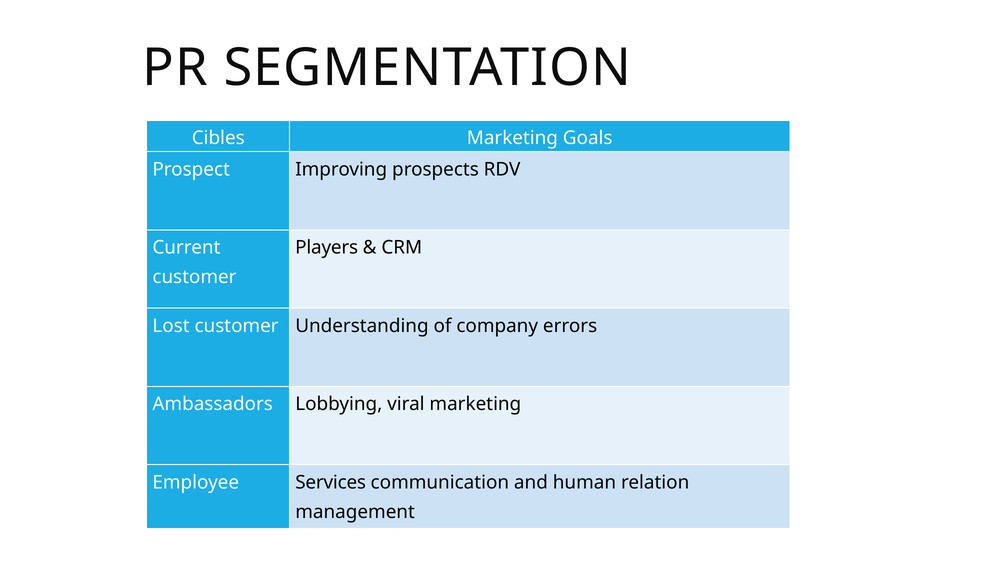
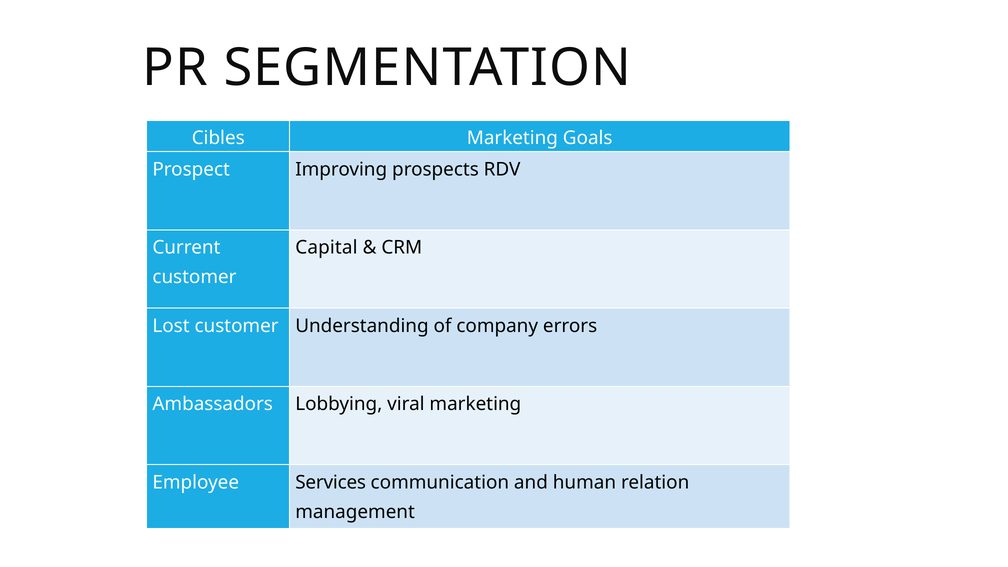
Players: Players -> Capital
